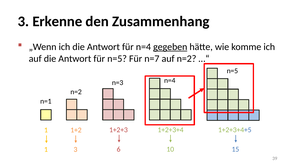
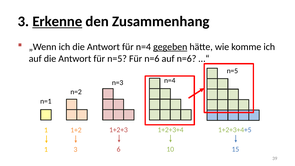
Erkenne underline: none -> present
Für n=7: n=7 -> n=6
auf n=2: n=2 -> n=6
